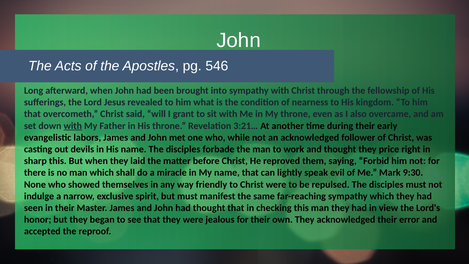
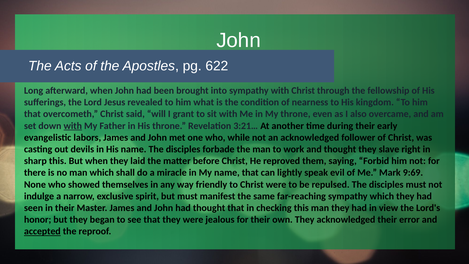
546: 546 -> 622
price: price -> slave
9:30: 9:30 -> 9:69
accepted underline: none -> present
